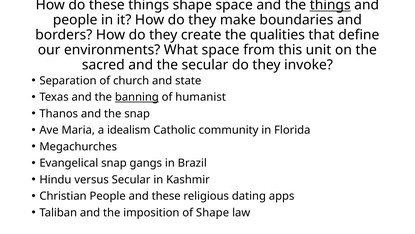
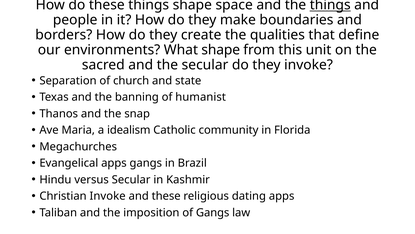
What space: space -> shape
banning underline: present -> none
Evangelical snap: snap -> apps
Christian People: People -> Invoke
of Shape: Shape -> Gangs
